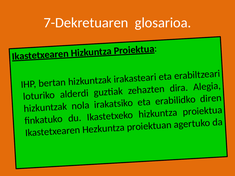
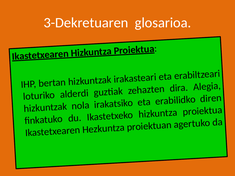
7-Dekretuaren: 7-Dekretuaren -> 3-Dekretuaren
